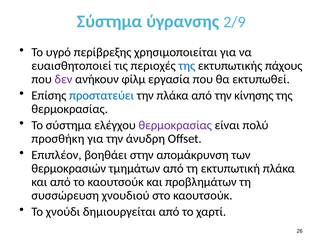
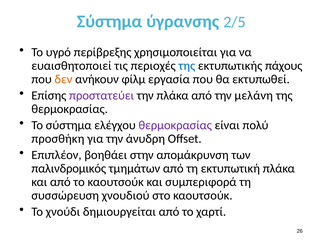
2/9: 2/9 -> 2/5
δεν colour: purple -> orange
προστατεύει colour: blue -> purple
κίνησης: κίνησης -> μελάνη
θερμοκρασιών: θερμοκρασιών -> παλινδρομικός
προβλημάτων: προβλημάτων -> συμπεριφορά
